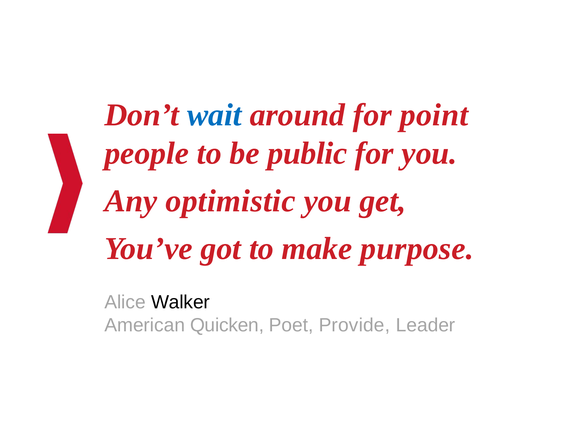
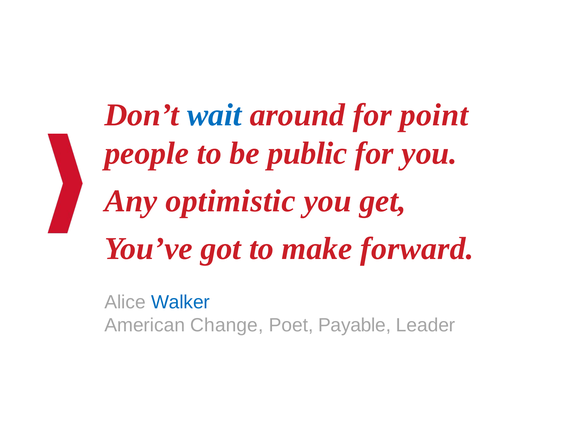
purpose: purpose -> forward
Walker colour: black -> blue
Quicken: Quicken -> Change
Provide: Provide -> Payable
